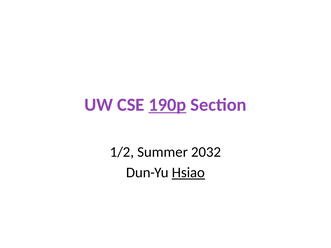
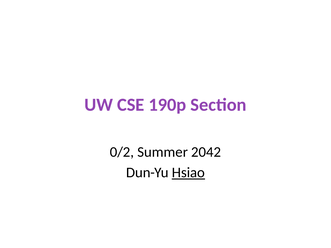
190p underline: present -> none
1/2: 1/2 -> 0/2
2032: 2032 -> 2042
